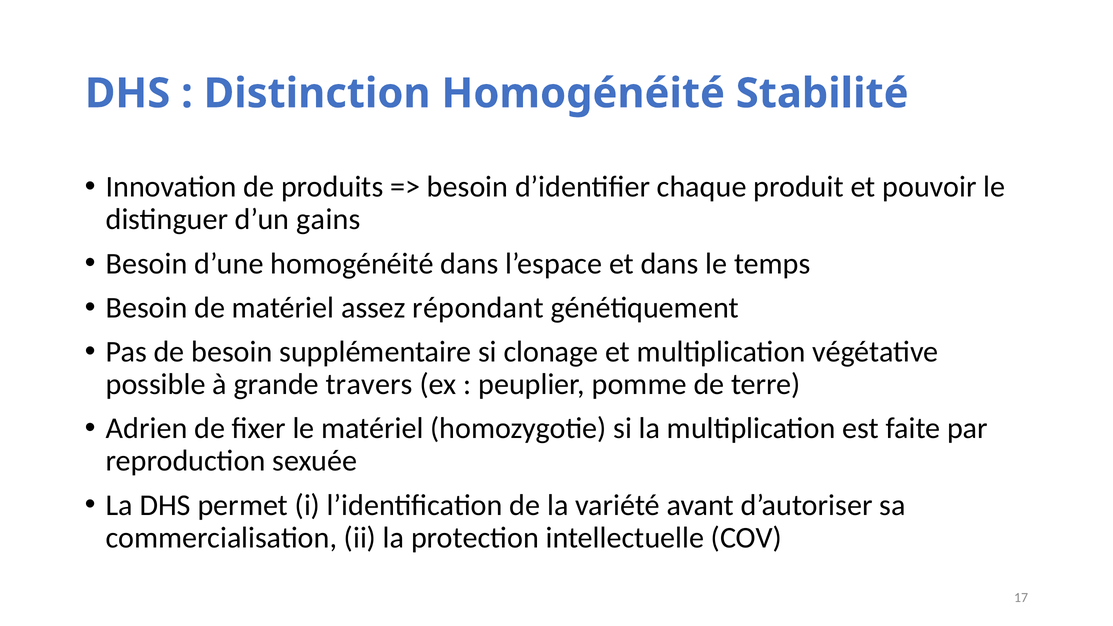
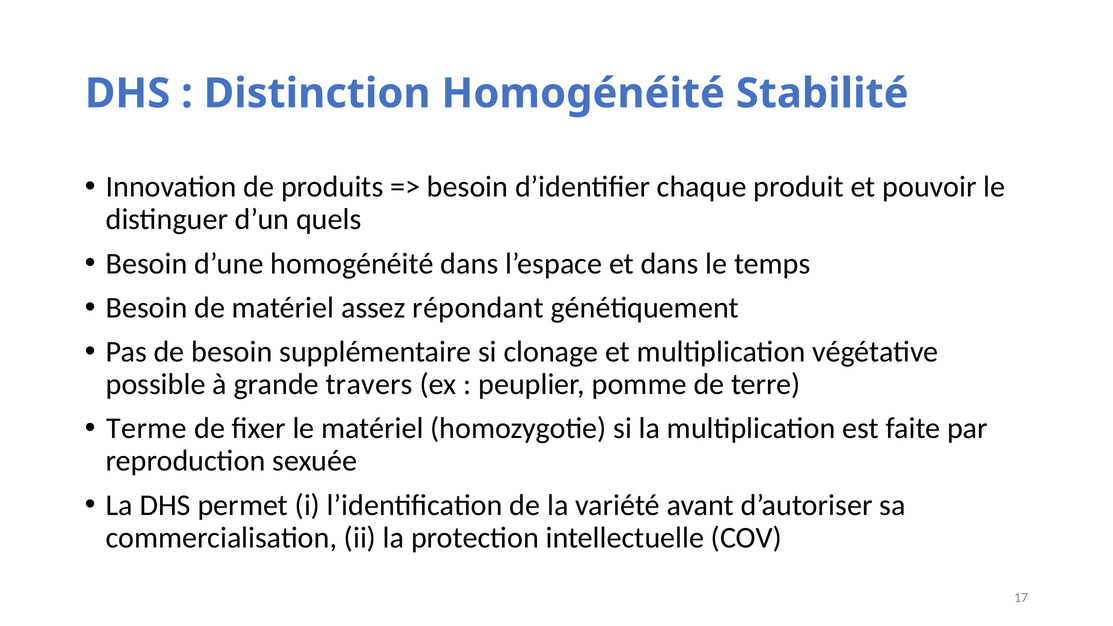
gains: gains -> quels
Adrien: Adrien -> Terme
